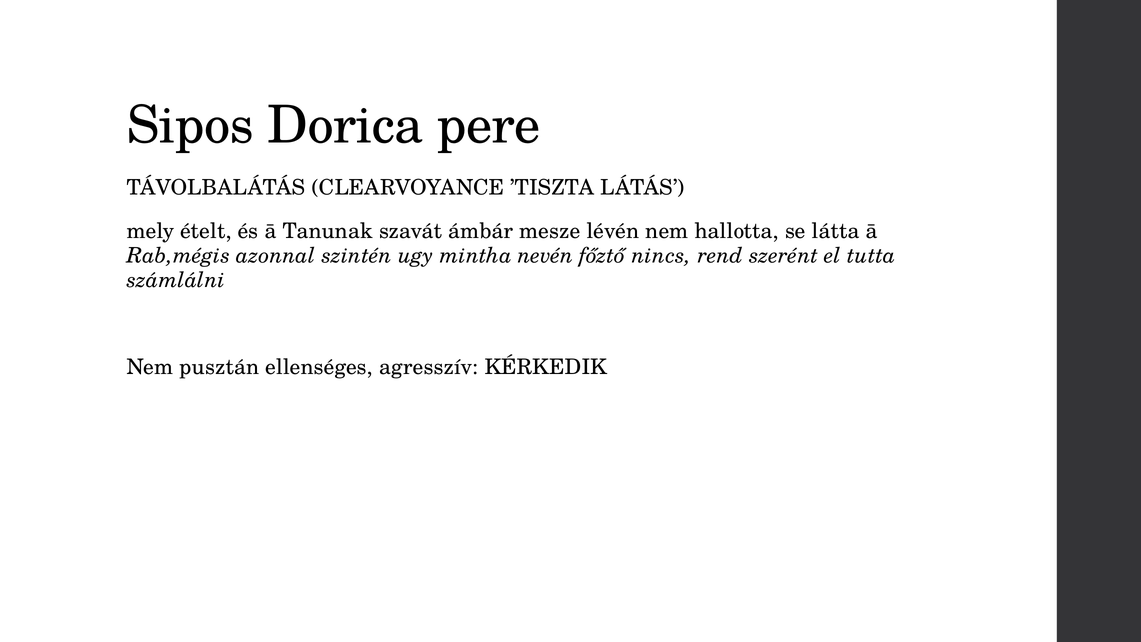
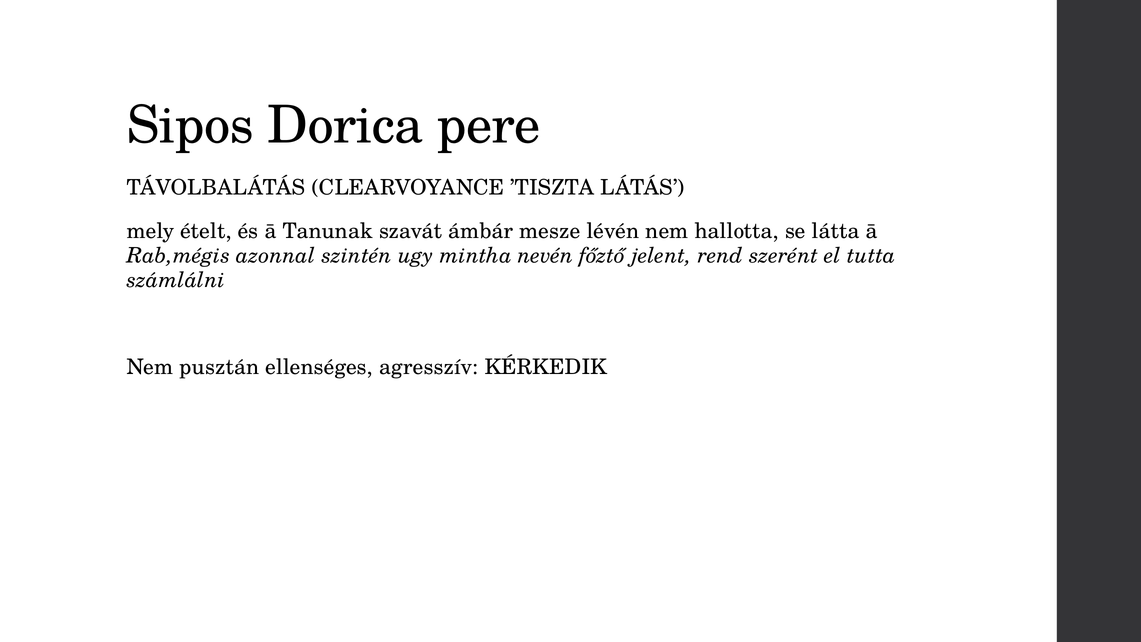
nincs: nincs -> jelent
